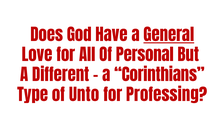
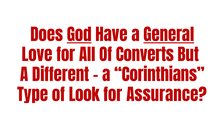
God underline: none -> present
Personal: Personal -> Converts
Unto: Unto -> Look
Professing: Professing -> Assurance
